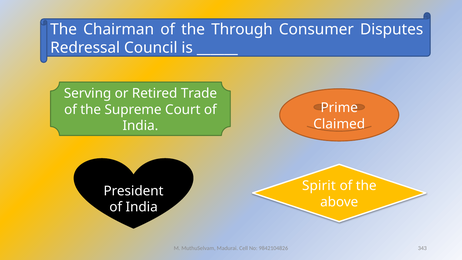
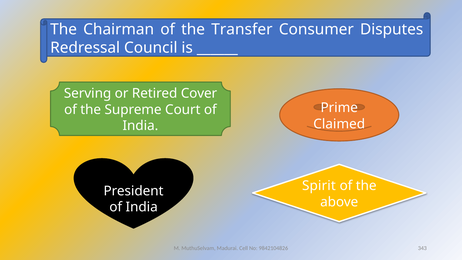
Through: Through -> Transfer
Trade: Trade -> Cover
